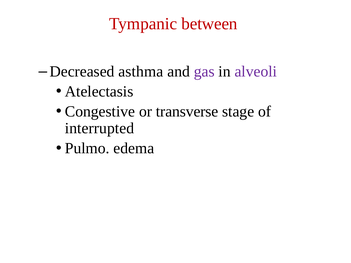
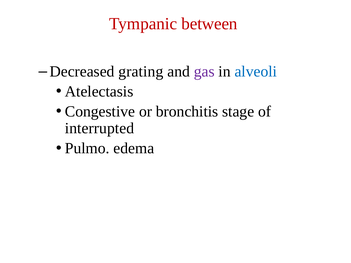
asthma: asthma -> grating
alveoli colour: purple -> blue
transverse: transverse -> bronchitis
